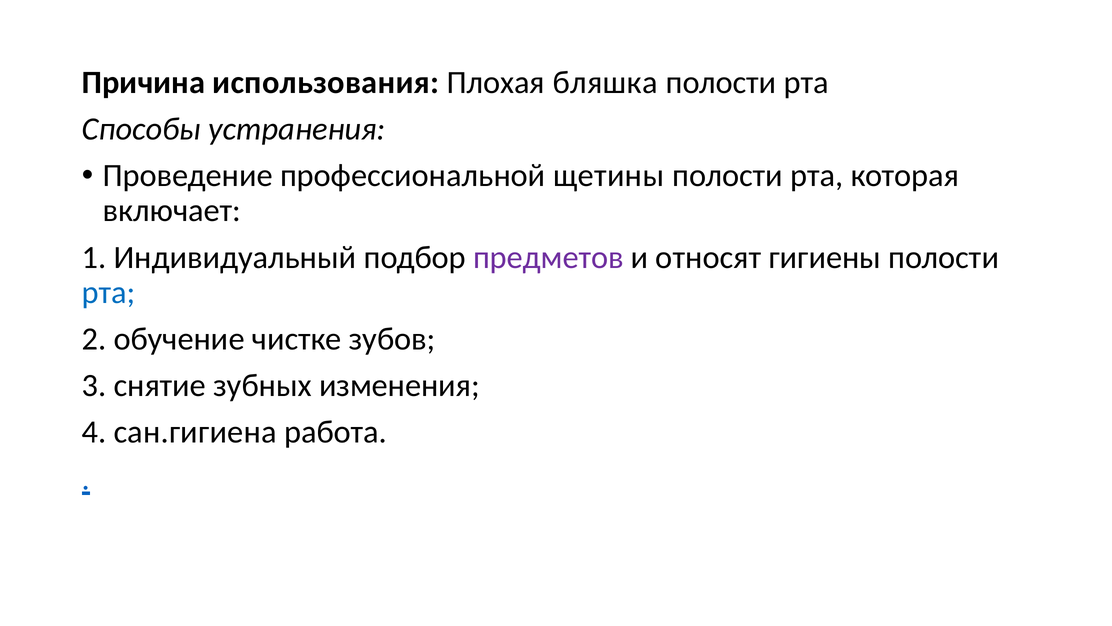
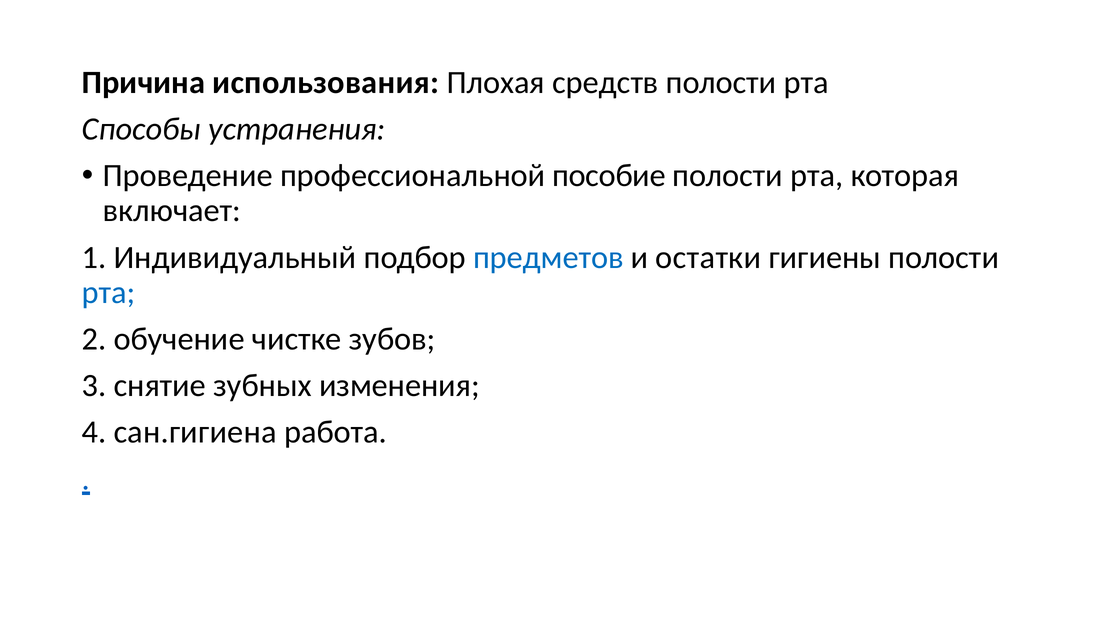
бляшка: бляшка -> средств
щетины: щетины -> пособие
предметов colour: purple -> blue
относят: относят -> остатки
